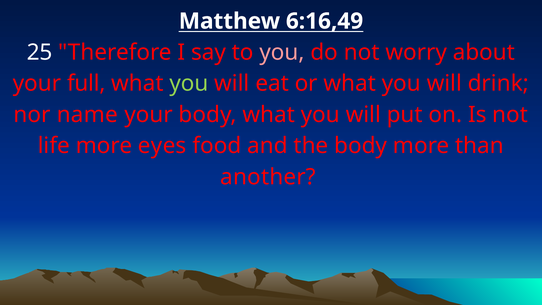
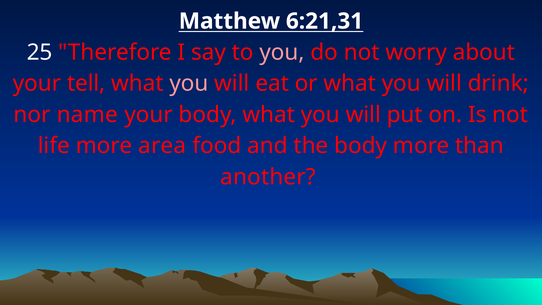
6:16,49: 6:16,49 -> 6:21,31
full: full -> tell
you at (189, 83) colour: light green -> pink
eyes: eyes -> area
